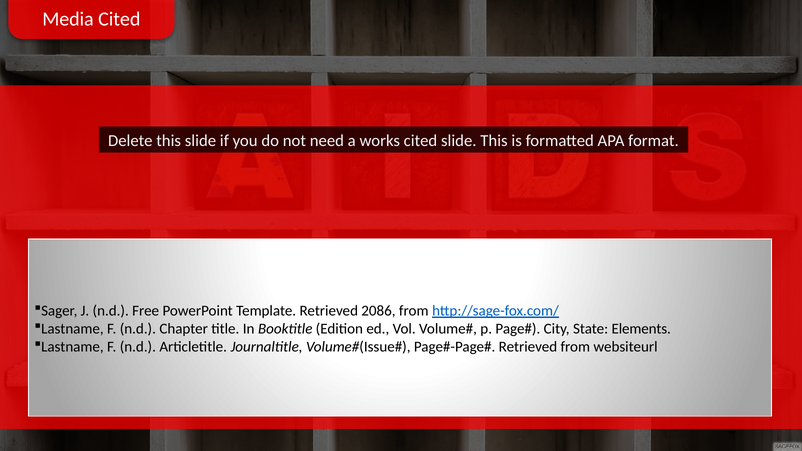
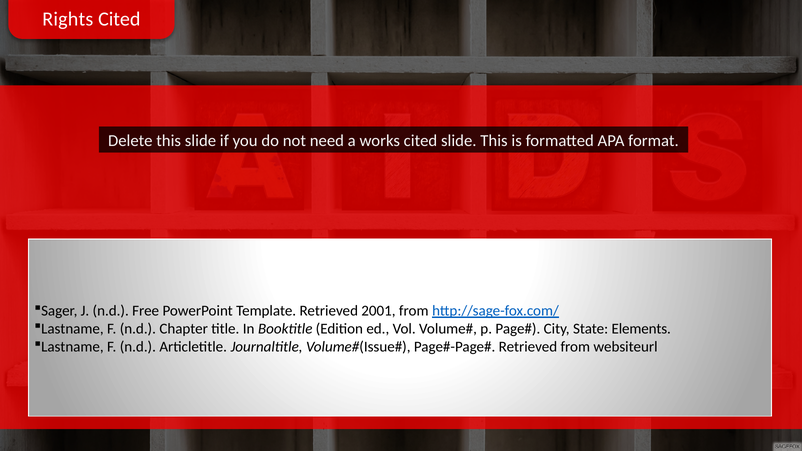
Media: Media -> Rights
2086: 2086 -> 2001
